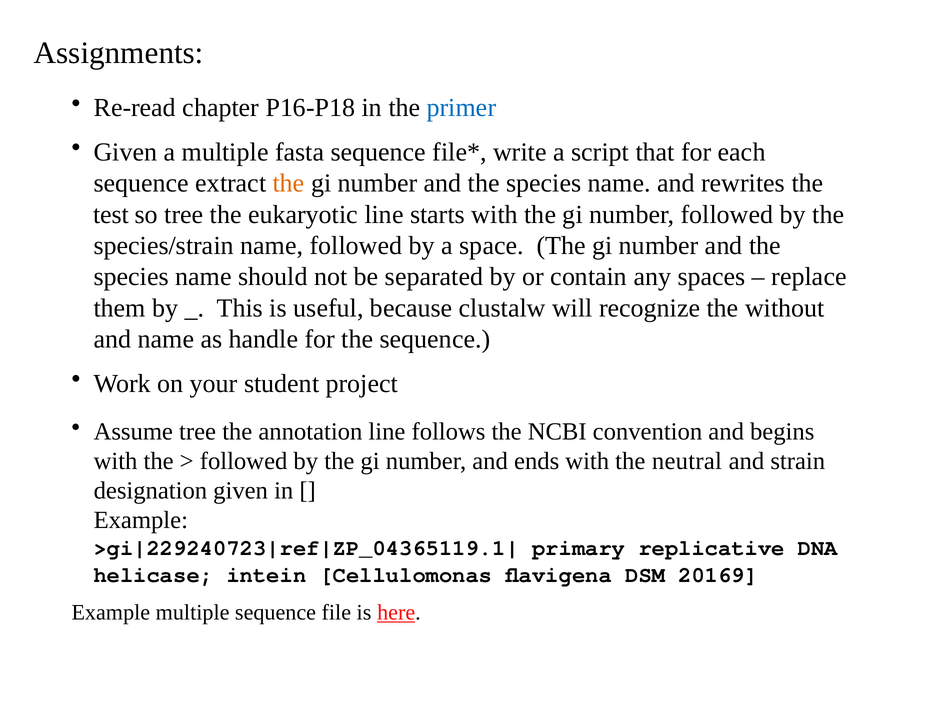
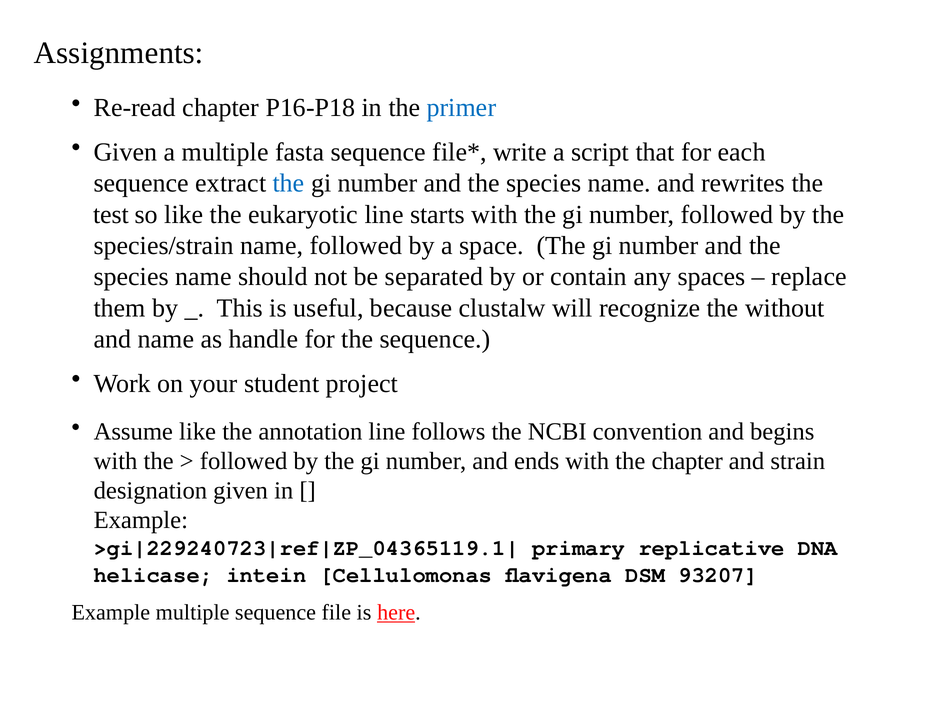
the at (289, 183) colour: orange -> blue
so tree: tree -> like
Assume tree: tree -> like
the neutral: neutral -> chapter
20169: 20169 -> 93207
